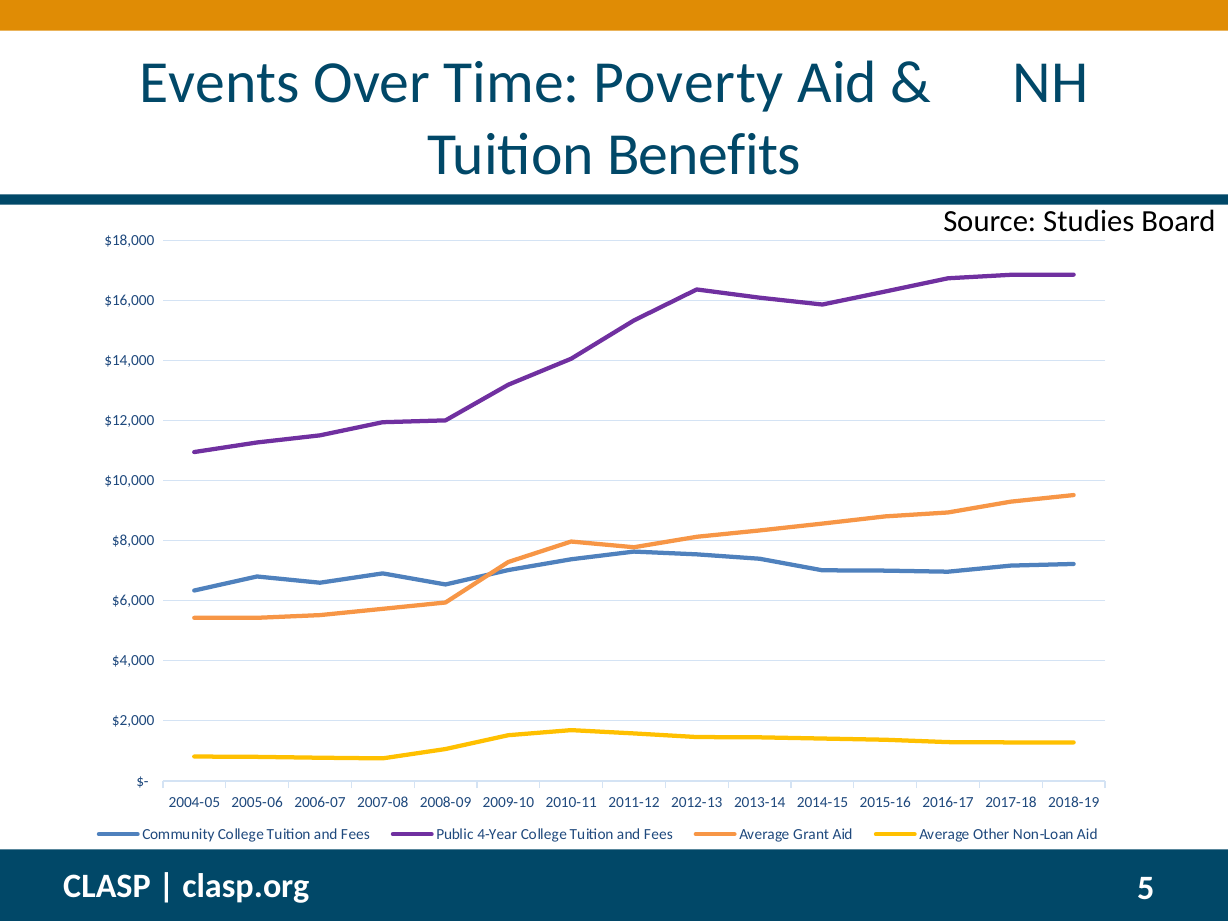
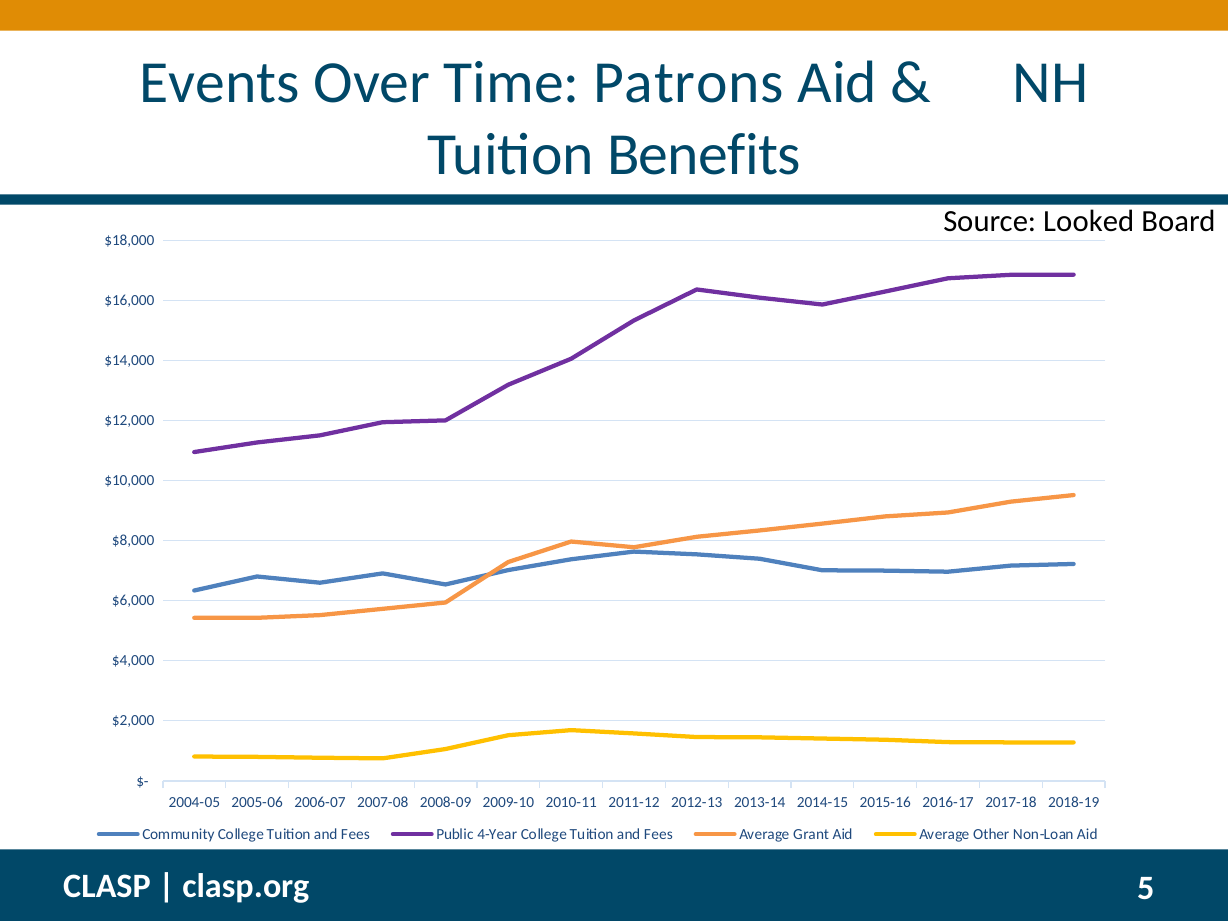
Poverty: Poverty -> Patrons
Studies: Studies -> Looked
